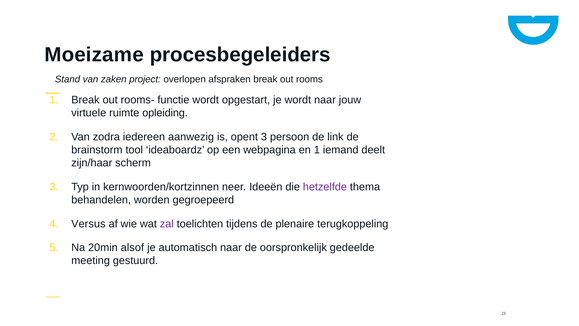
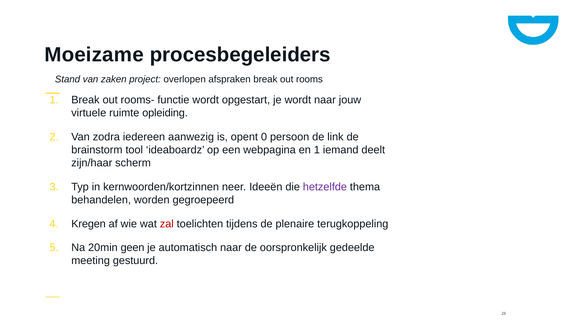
opent 3: 3 -> 0
Versus: Versus -> Kregen
zal colour: purple -> red
alsof: alsof -> geen
